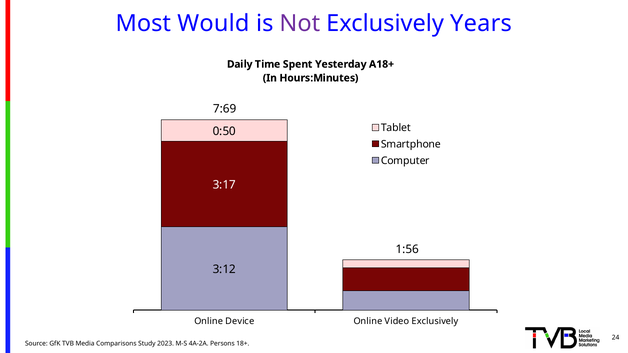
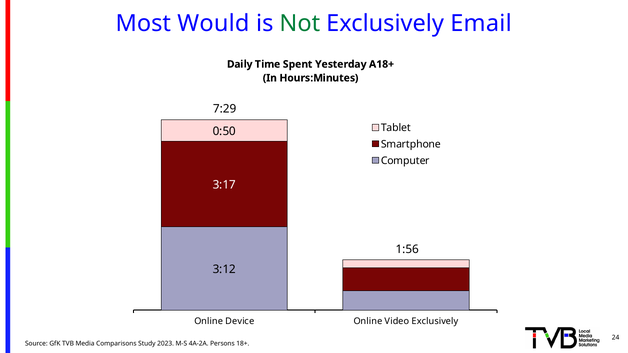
Not colour: purple -> green
Years: Years -> Email
7:69: 7:69 -> 7:29
